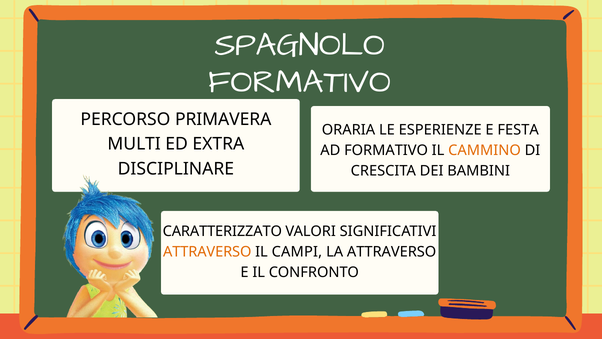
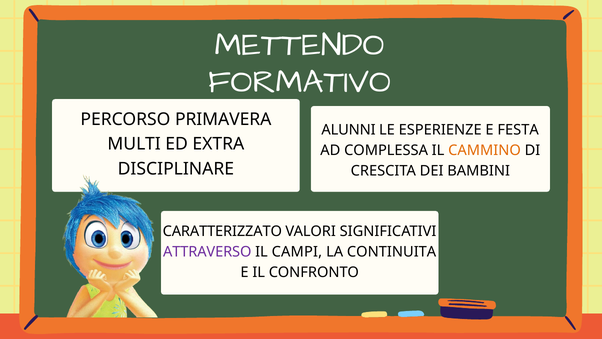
SPAGNOLO: SPAGNOLO -> METTENDO
ORARIA: ORARIA -> ALUNNI
AD FORMATIVO: FORMATIVO -> COMPLESSA
ATTRAVERSO at (207, 252) colour: orange -> purple
LA ATTRAVERSO: ATTRAVERSO -> CONTINUITA
